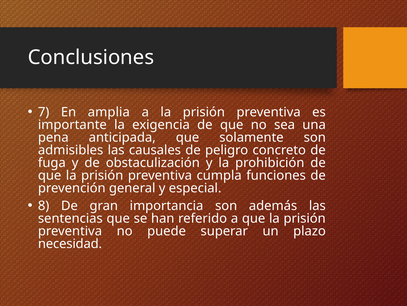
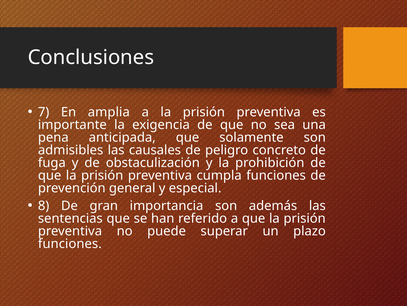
necesidad at (70, 243): necesidad -> funciones
